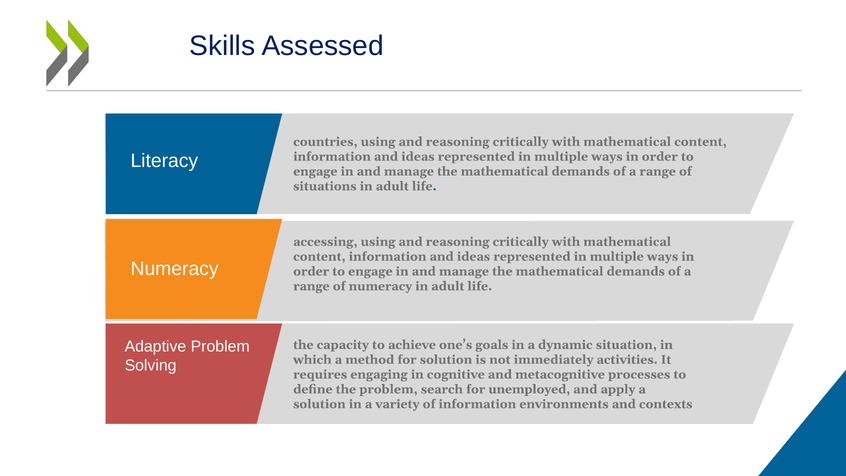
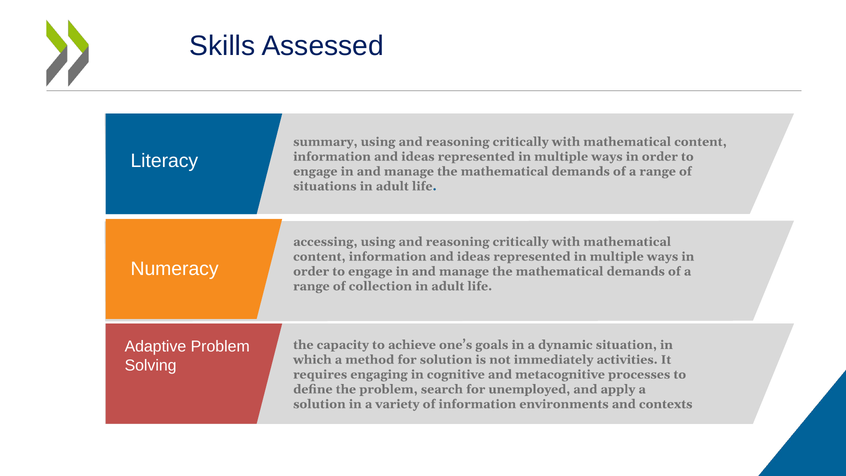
countries: countries -> summary
of numeracy: numeracy -> collection
